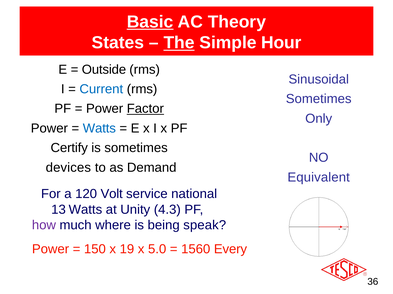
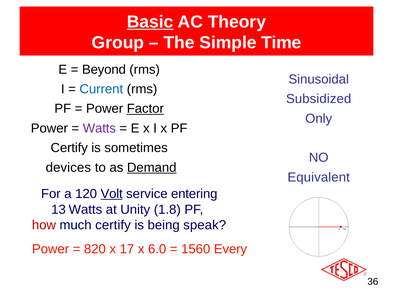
States: States -> Group
The underline: present -> none
Hour: Hour -> Time
Outside: Outside -> Beyond
Sometimes at (319, 99): Sometimes -> Subsidized
Watts at (99, 129) colour: blue -> purple
Demand underline: none -> present
Volt underline: none -> present
national: national -> entering
4.3: 4.3 -> 1.8
how colour: purple -> red
much where: where -> certify
150: 150 -> 820
19: 19 -> 17
5.0: 5.0 -> 6.0
